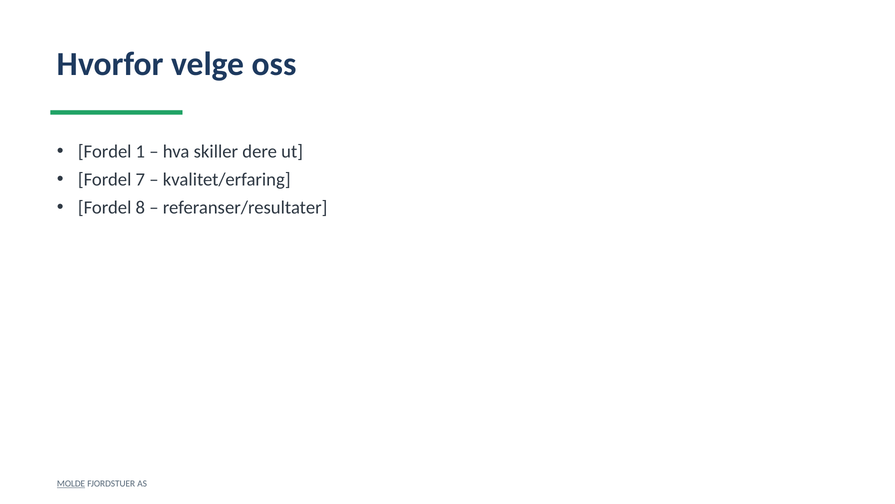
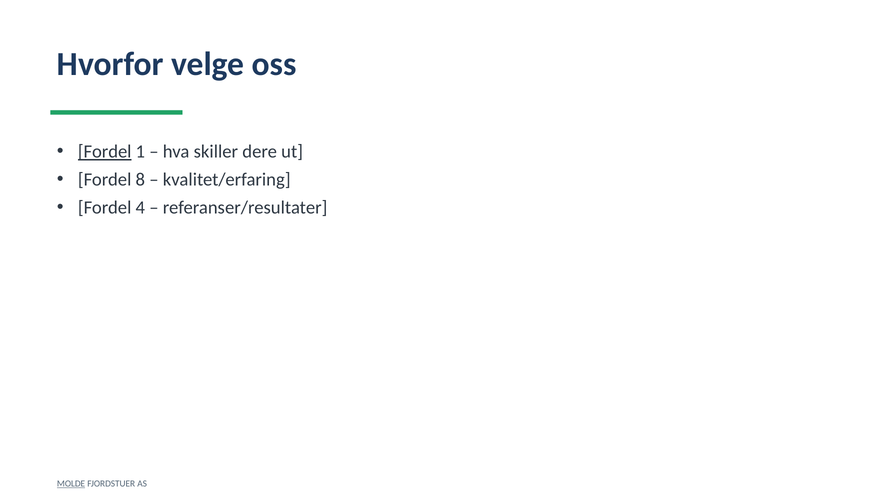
Fordel at (105, 152) underline: none -> present
7: 7 -> 8
8: 8 -> 4
